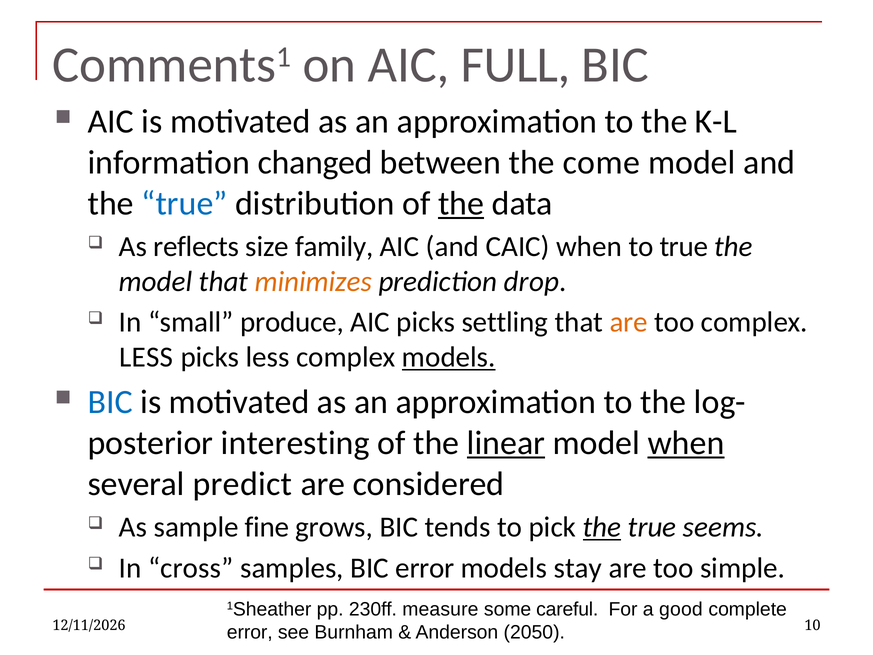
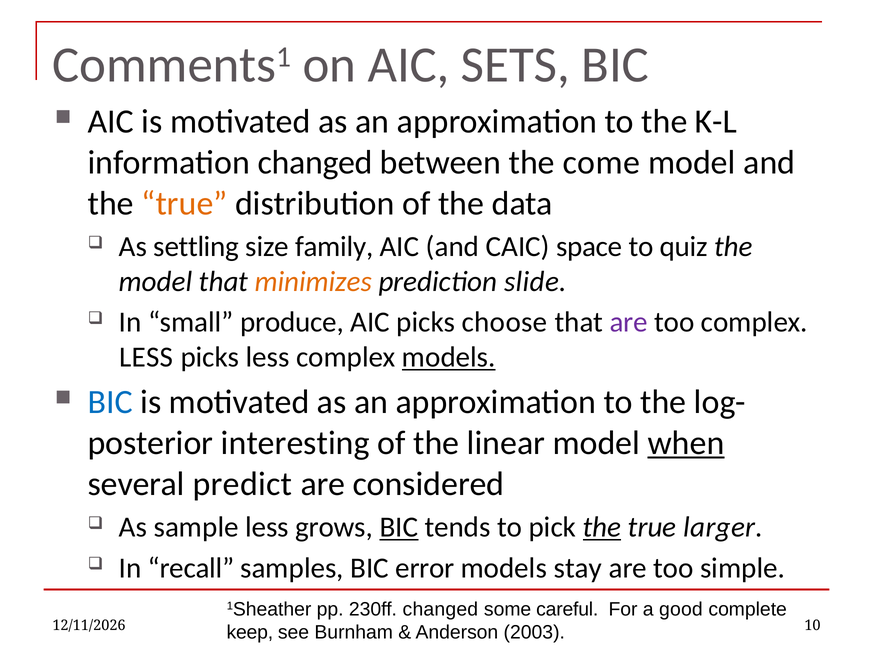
FULL: FULL -> SETS
true at (184, 203) colour: blue -> orange
the at (461, 203) underline: present -> none
reflects: reflects -> settling
CAIC when: when -> space
to true: true -> quiz
drop: drop -> slide
settling: settling -> choose
are at (629, 322) colour: orange -> purple
linear underline: present -> none
sample fine: fine -> less
BIC at (399, 527) underline: none -> present
seems: seems -> larger
cross: cross -> recall
230ff measure: measure -> changed
error at (250, 632): error -> keep
2050: 2050 -> 2003
